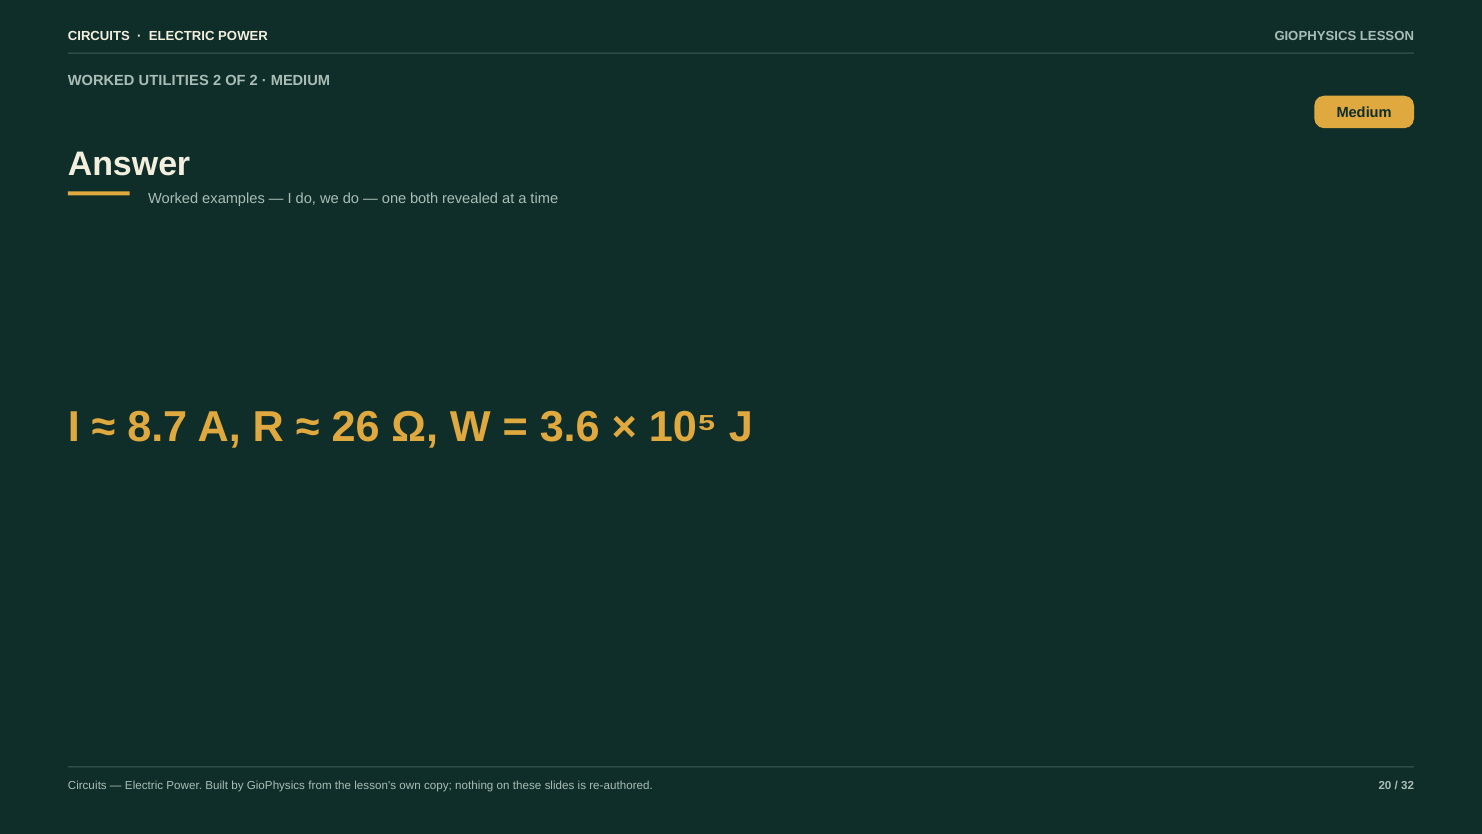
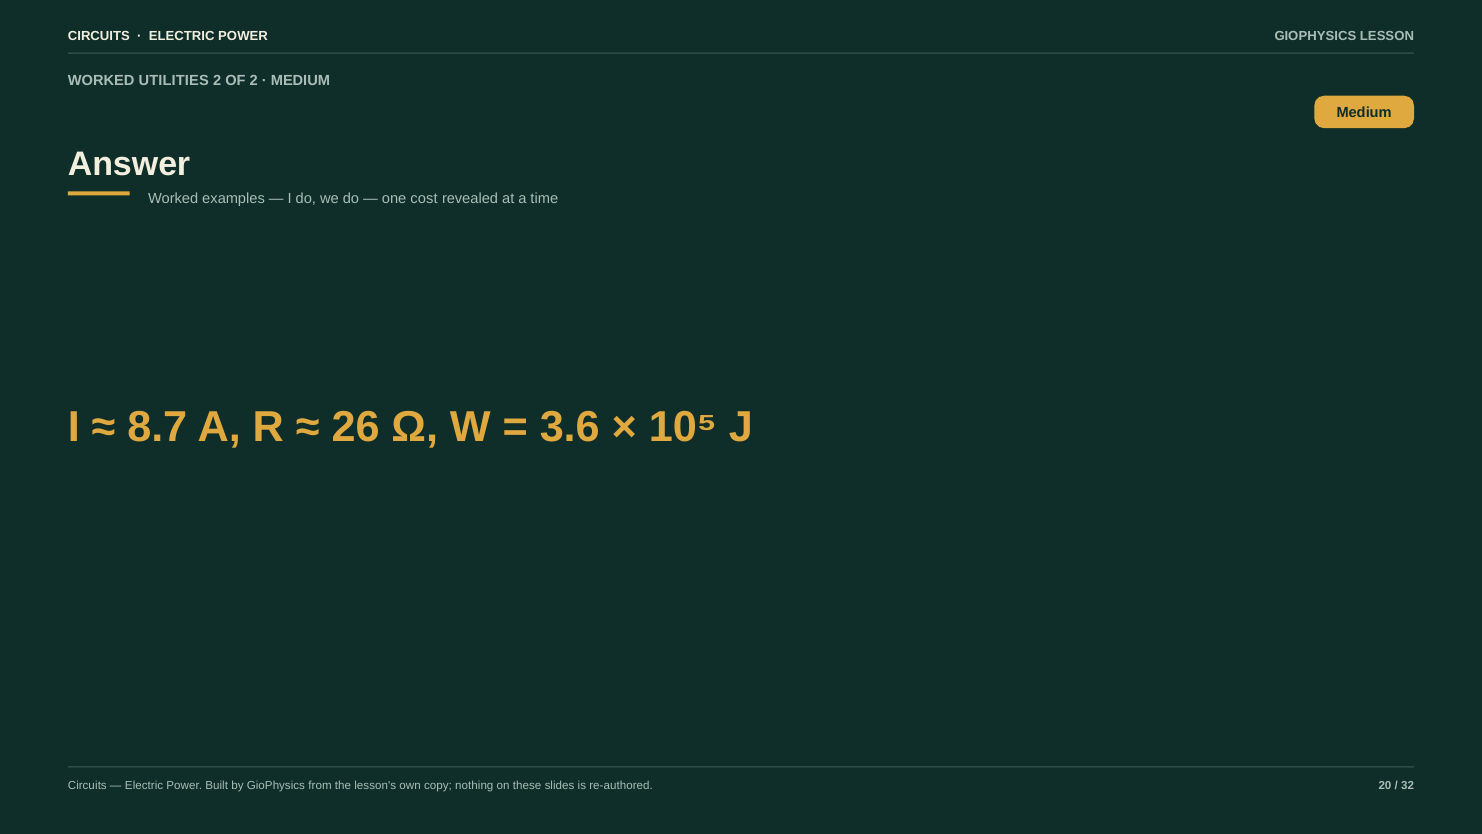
both: both -> cost
